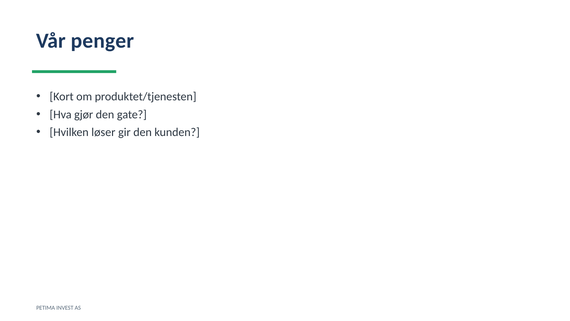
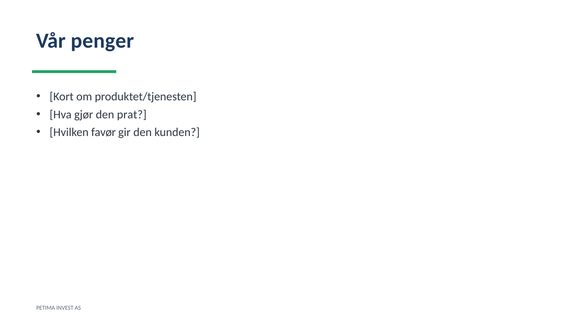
gate: gate -> prat
løser: løser -> favør
